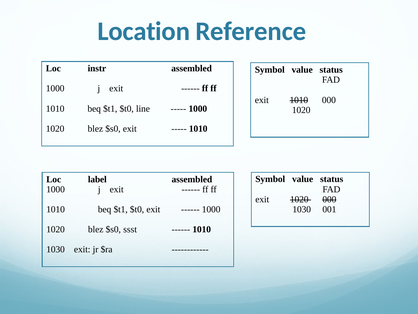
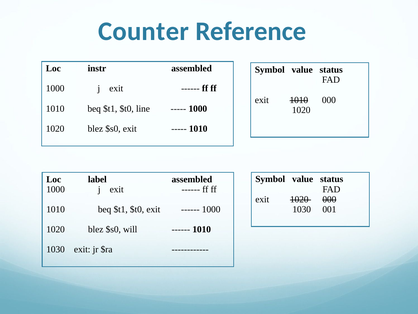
Location: Location -> Counter
ssst: ssst -> will
